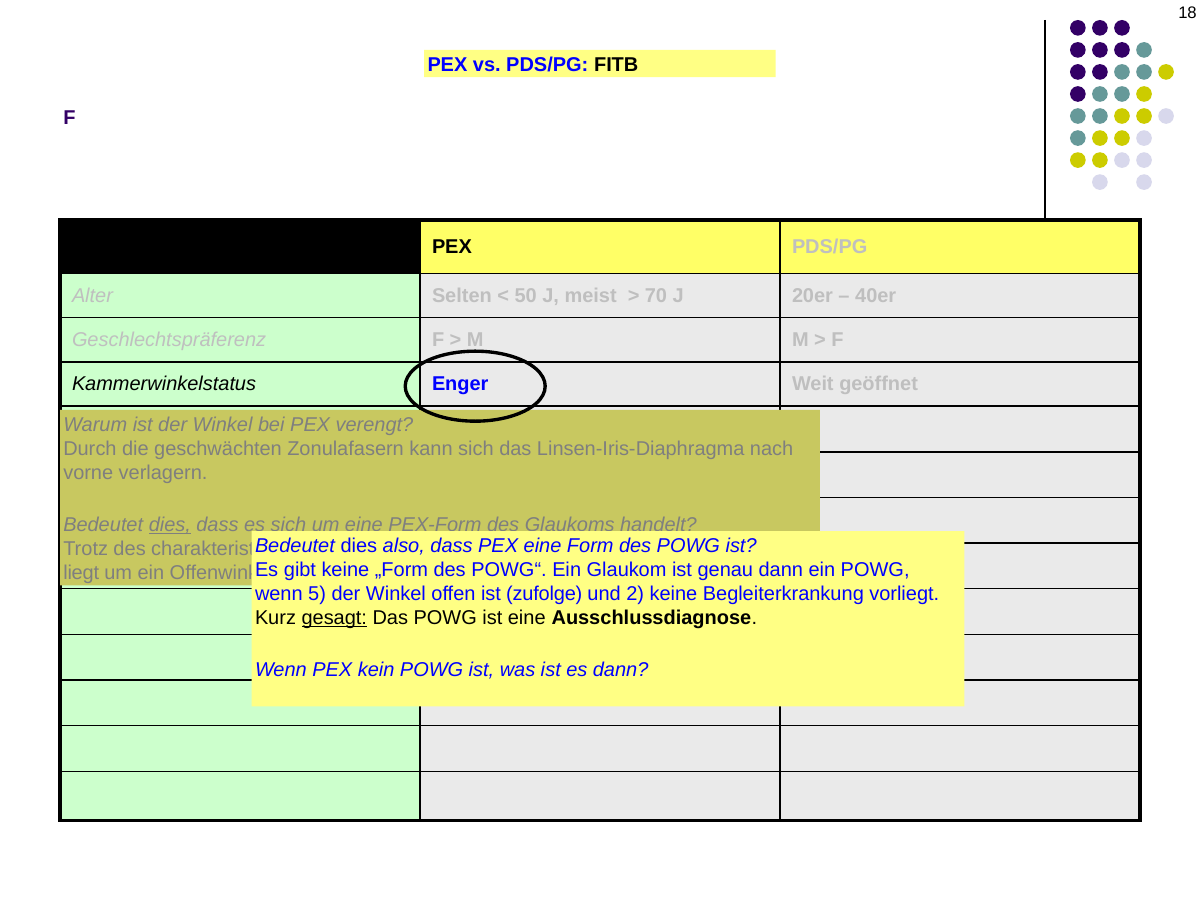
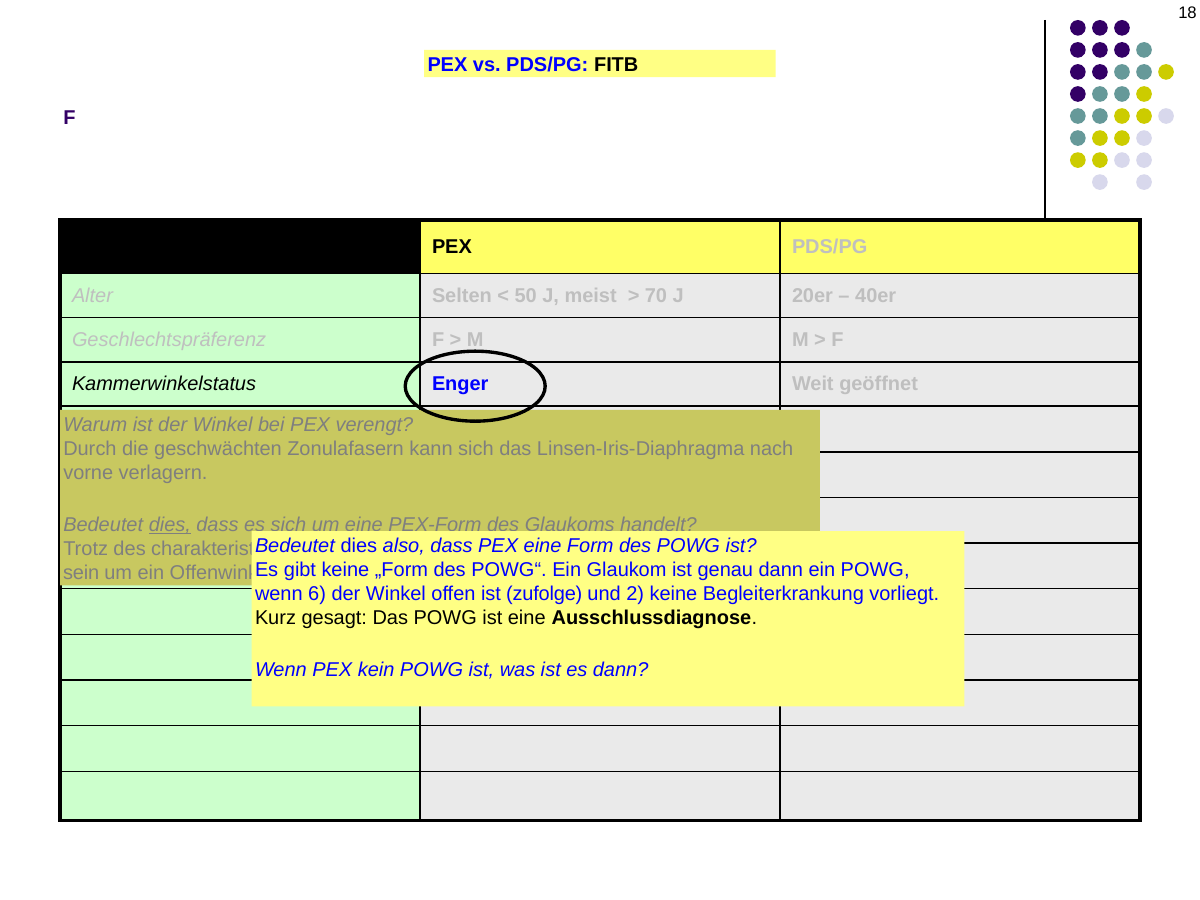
liegt: liegt -> sein
5: 5 -> 6
gesagt underline: present -> none
